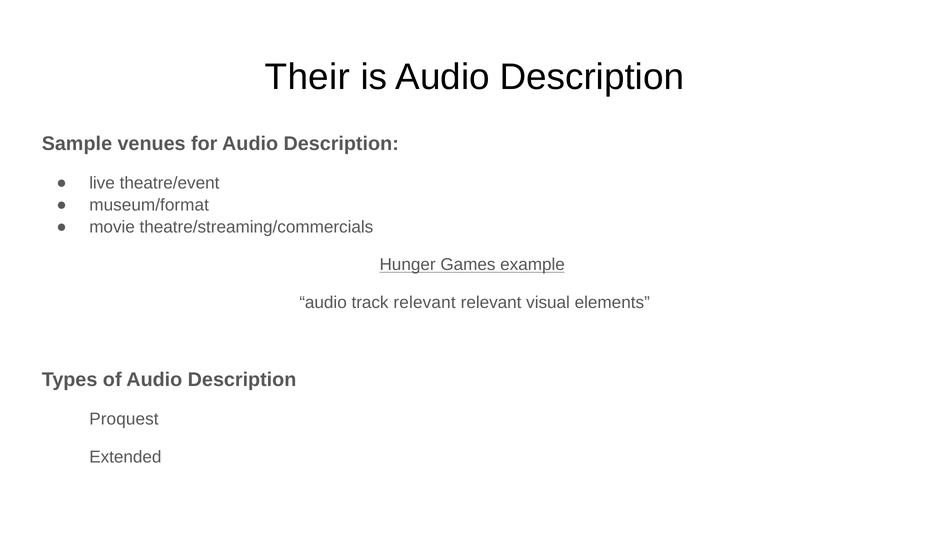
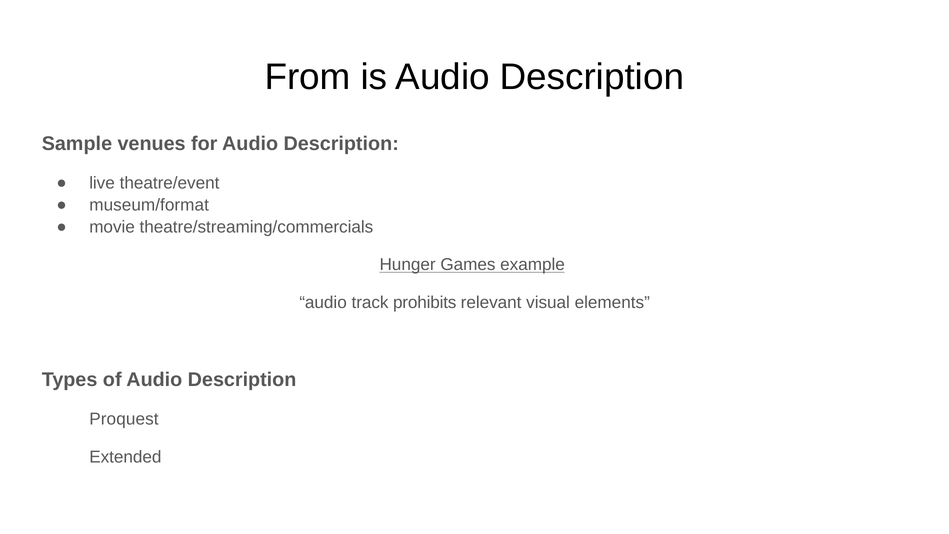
Their: Their -> From
track relevant: relevant -> prohibits
